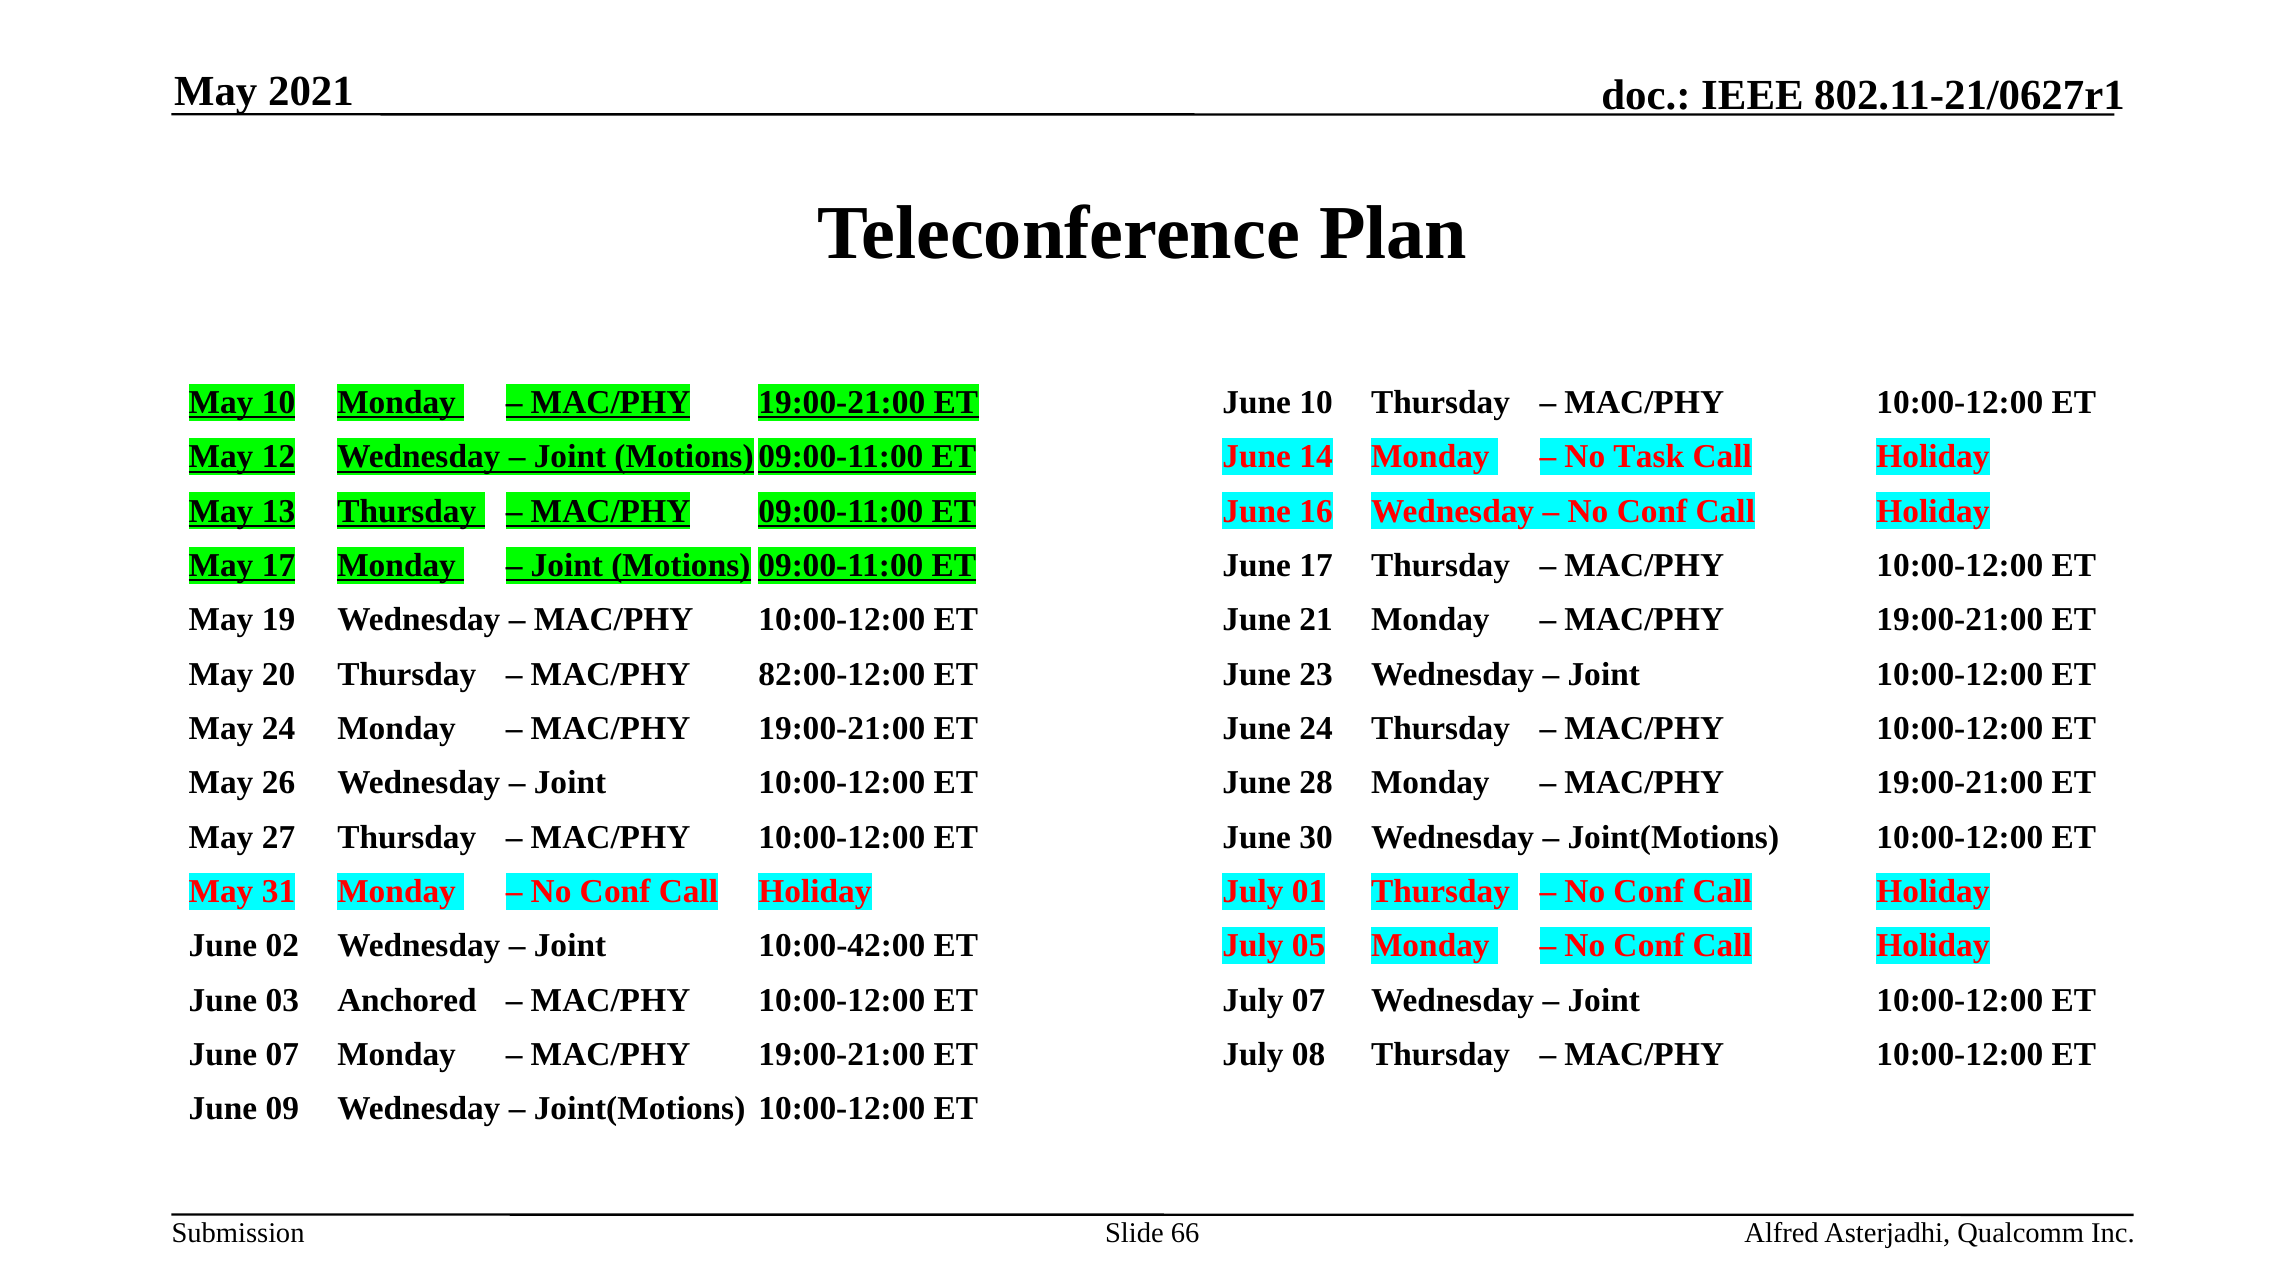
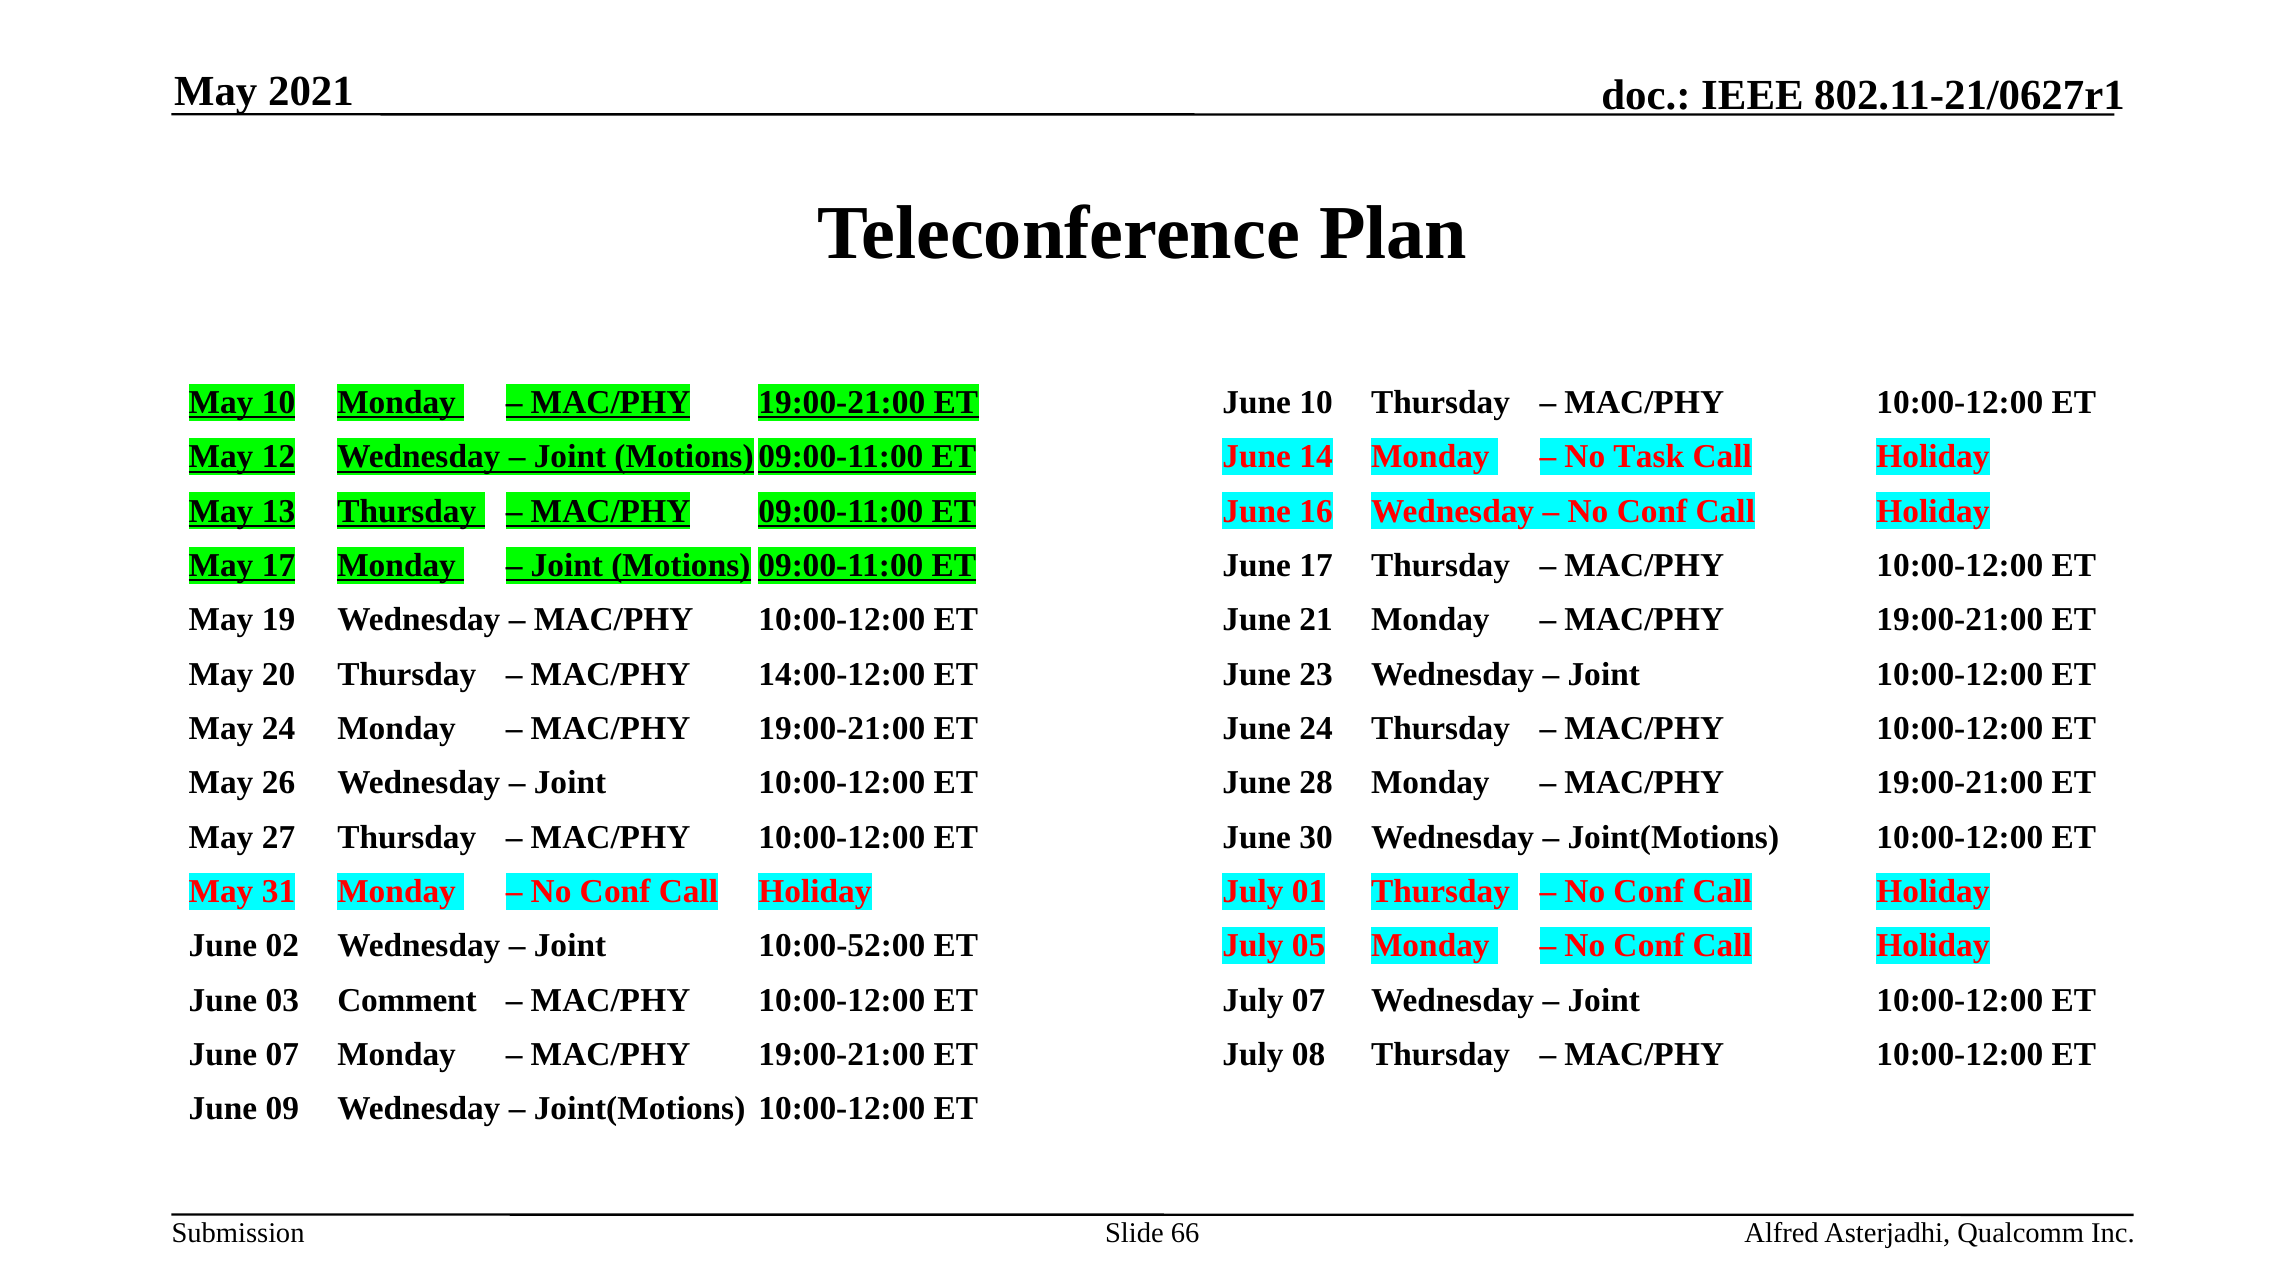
82:00-12:00: 82:00-12:00 -> 14:00-12:00
10:00-42:00: 10:00-42:00 -> 10:00-52:00
Anchored: Anchored -> Comment
